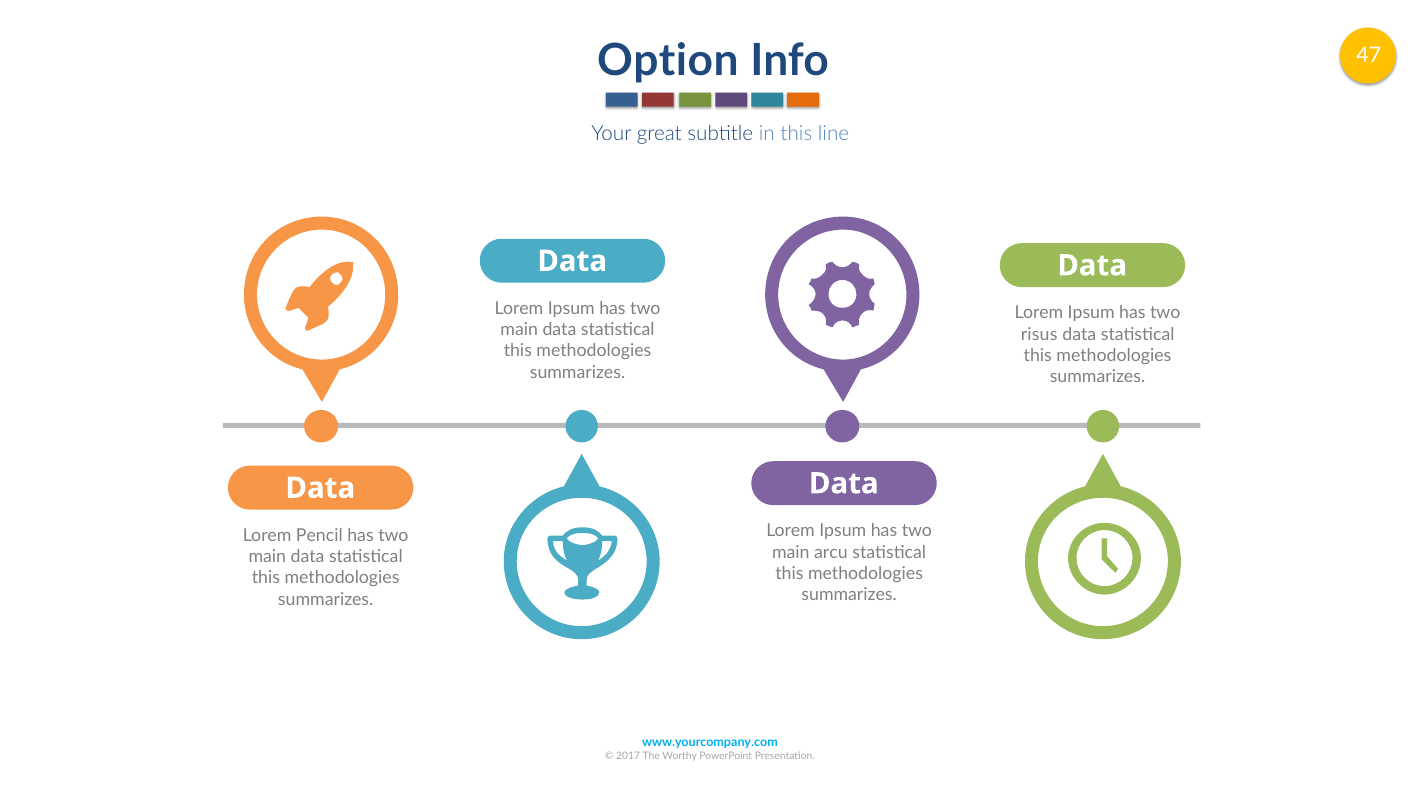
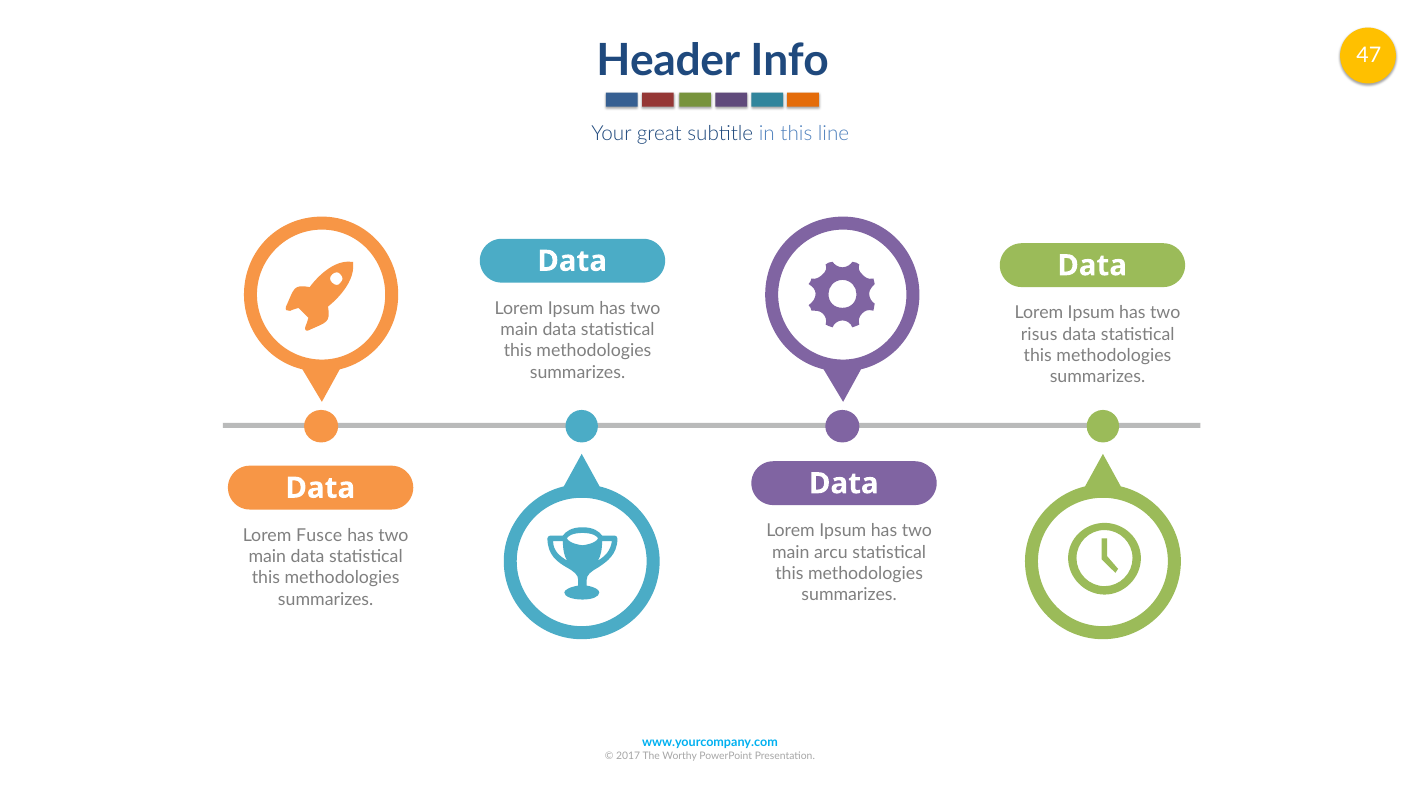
Option: Option -> Header
Pencil: Pencil -> Fusce
